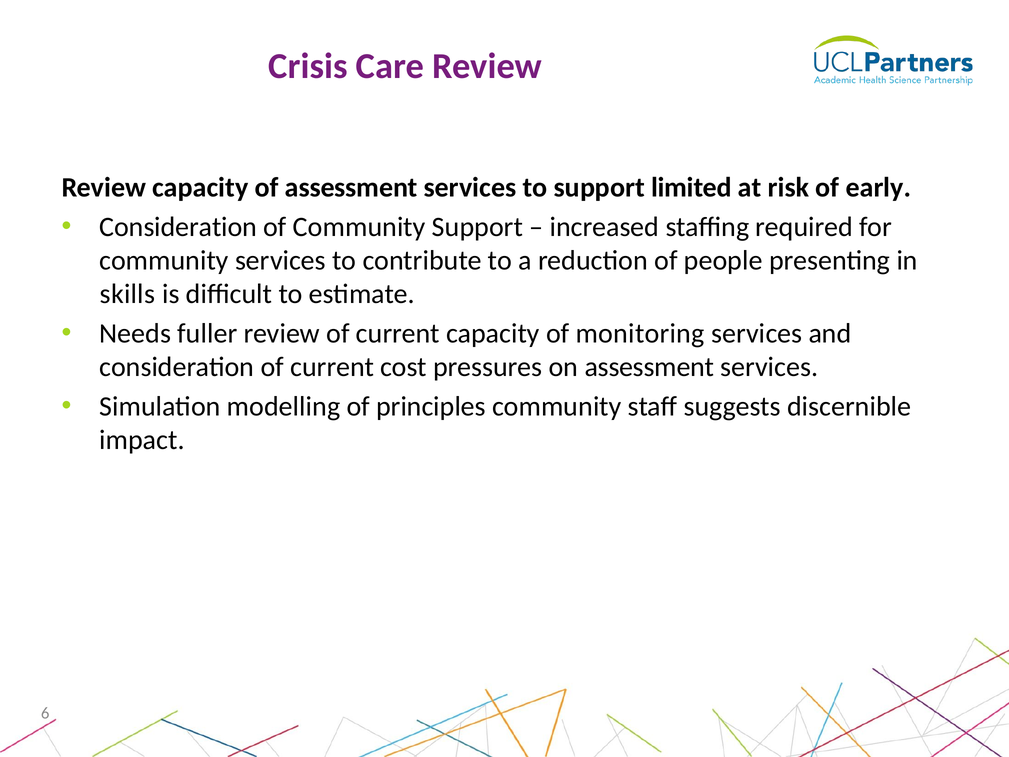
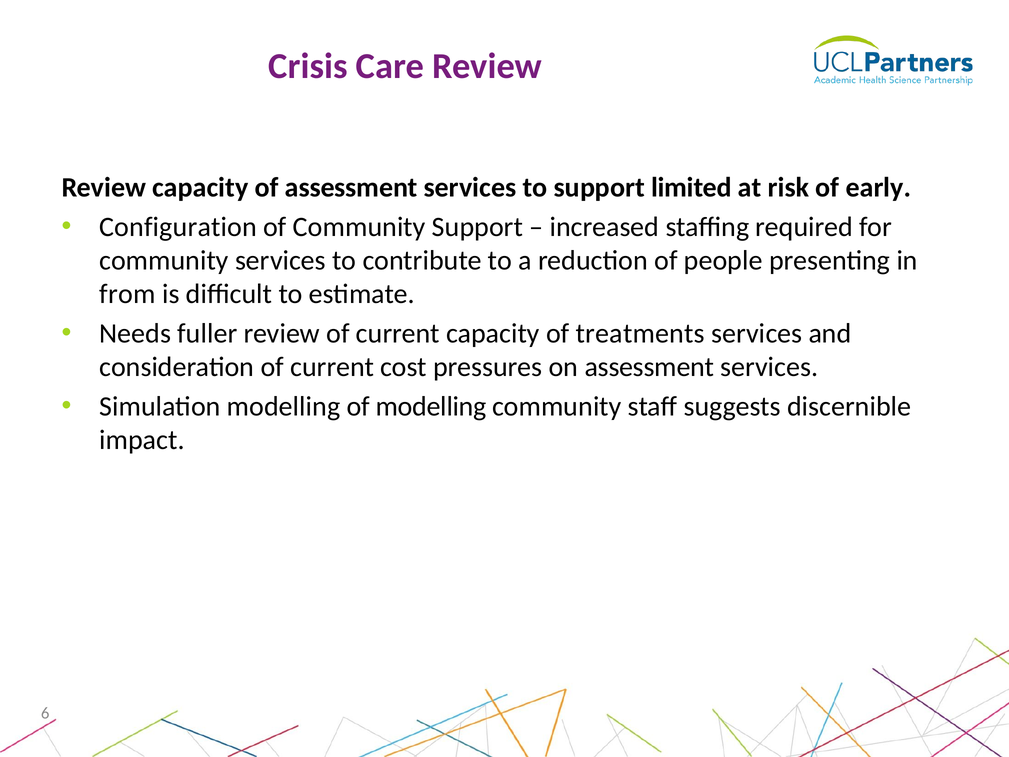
Consideration at (178, 227): Consideration -> Configuration
skills: skills -> from
monitoring: monitoring -> treatments
of principles: principles -> modelling
